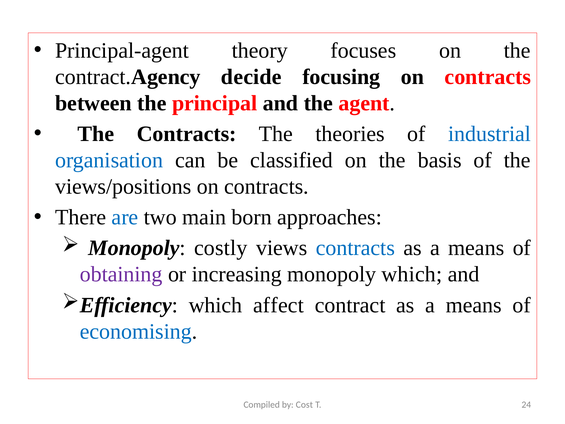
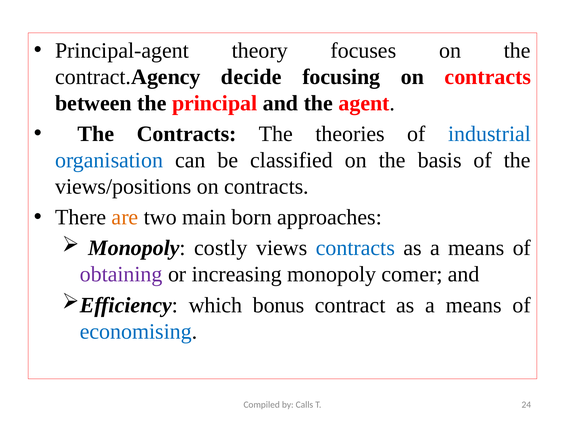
are colour: blue -> orange
monopoly which: which -> comer
affect: affect -> bonus
Cost: Cost -> Calls
